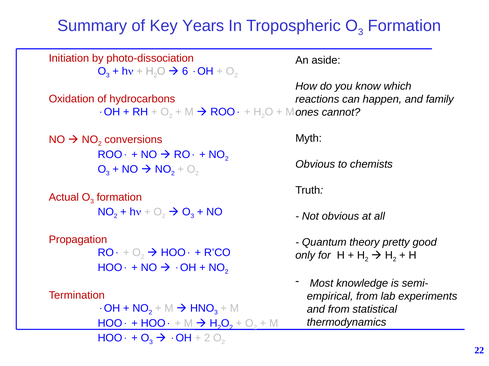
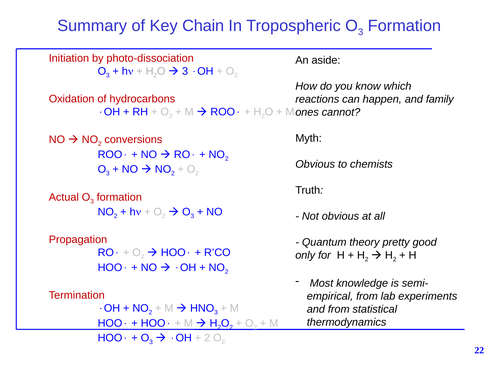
Years: Years -> Chain
6 at (185, 71): 6 -> 3
